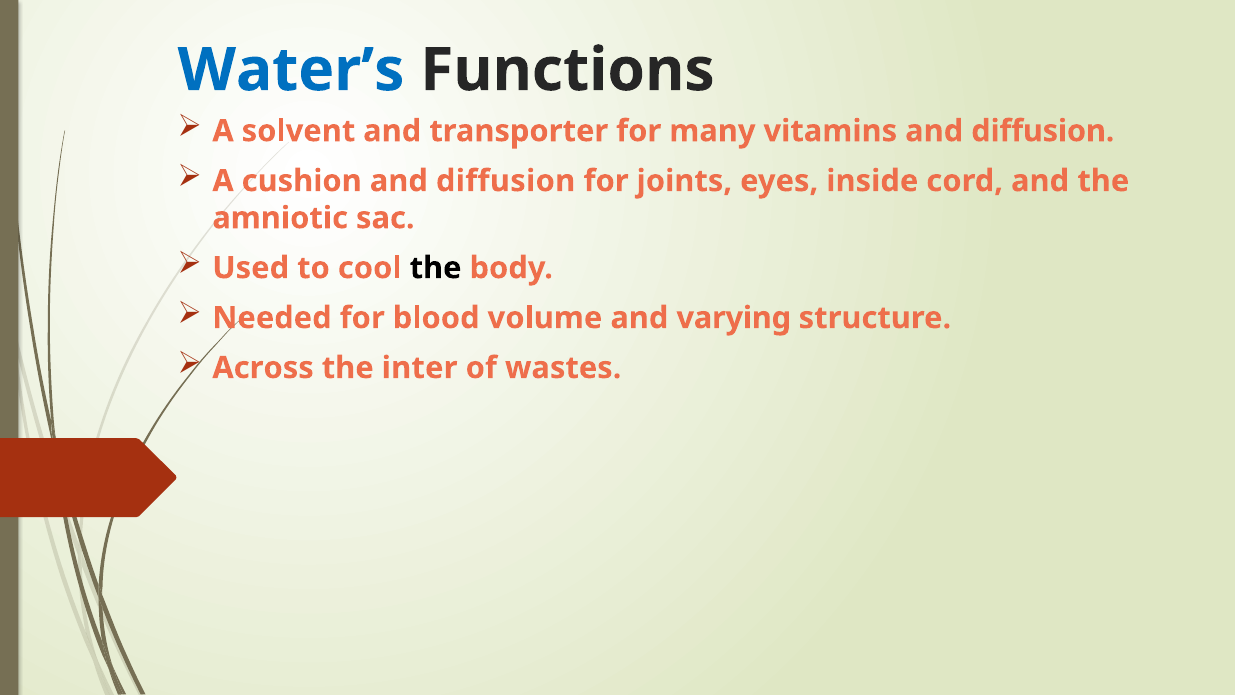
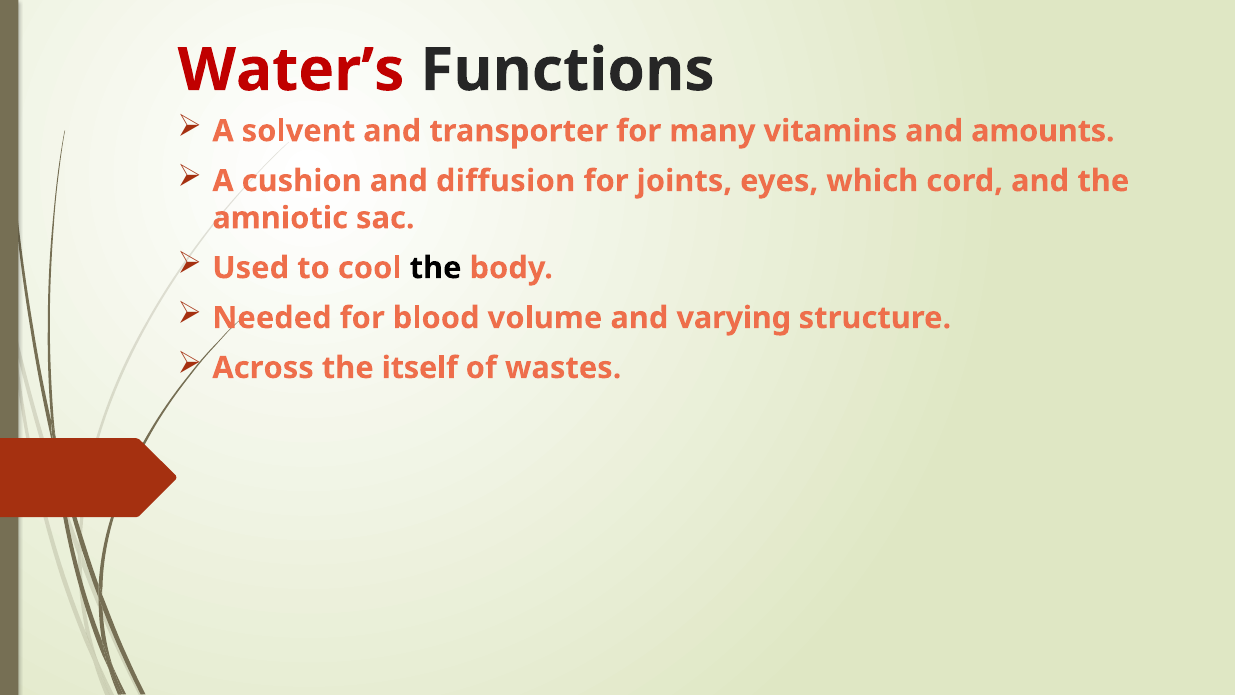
Water’s colour: blue -> red
vitamins and diffusion: diffusion -> amounts
inside: inside -> which
inter: inter -> itself
